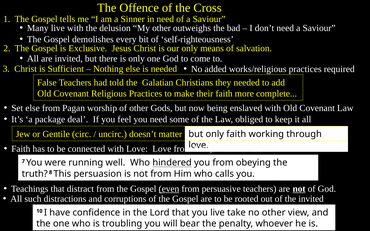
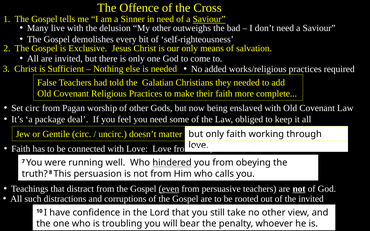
Saviour at (209, 19) underline: none -> present
Set else: else -> circ
you live: live -> still
